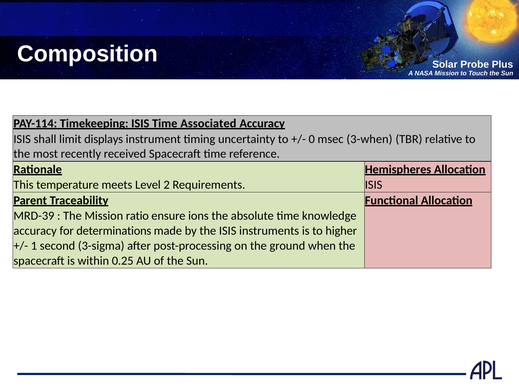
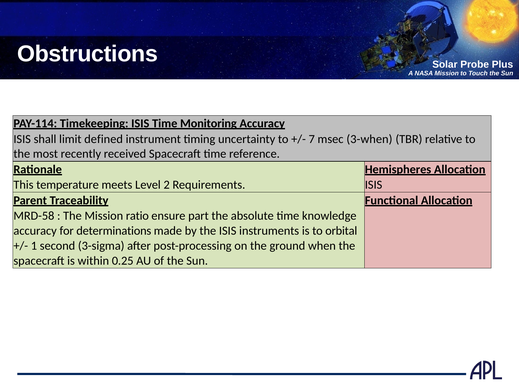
Composition: Composition -> Obstructions
Associated: Associated -> Monitoring
displays: displays -> defined
0: 0 -> 7
MRD-39: MRD-39 -> MRD-58
ions: ions -> part
higher: higher -> orbital
